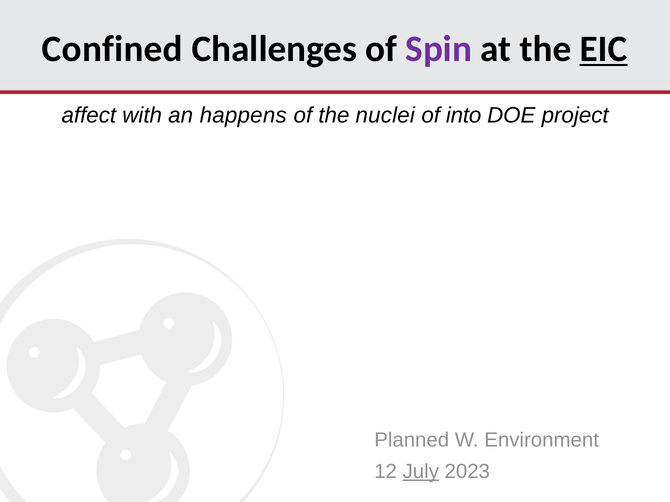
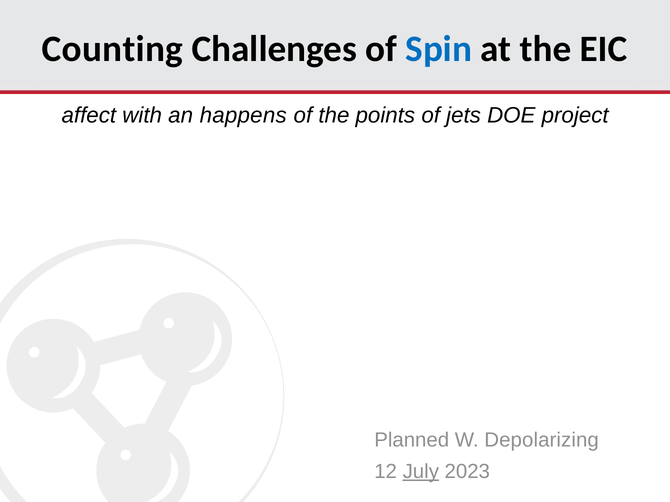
Confined: Confined -> Counting
Spin colour: purple -> blue
EIC underline: present -> none
nuclei: nuclei -> points
into: into -> jets
Environment: Environment -> Depolarizing
